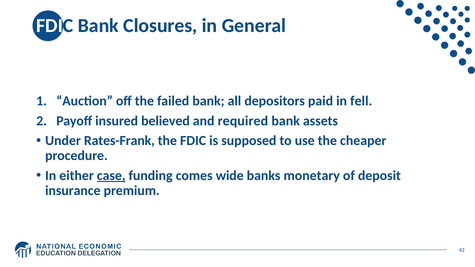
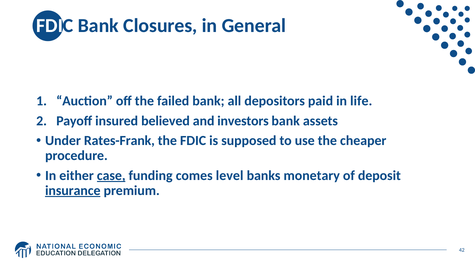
fell: fell -> life
required: required -> investors
wide: wide -> level
insurance underline: none -> present
